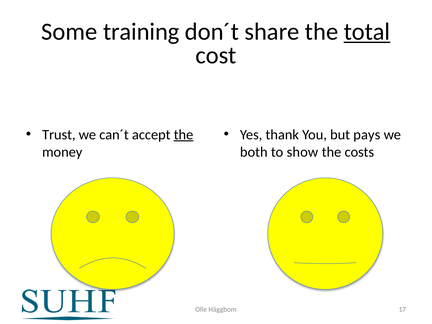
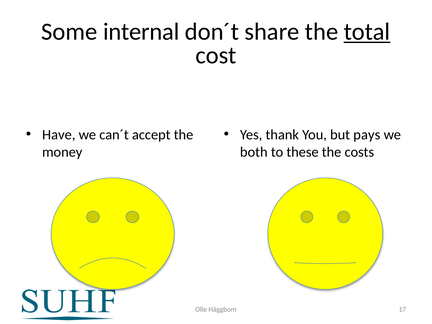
training: training -> internal
Trust: Trust -> Have
the at (184, 135) underline: present -> none
show: show -> these
